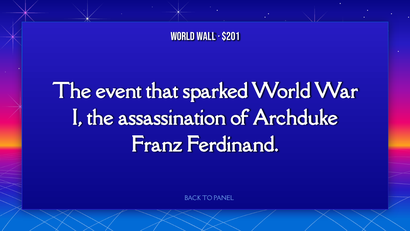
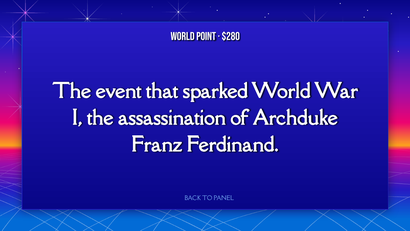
Wall: Wall -> Point
$201: $201 -> $280
